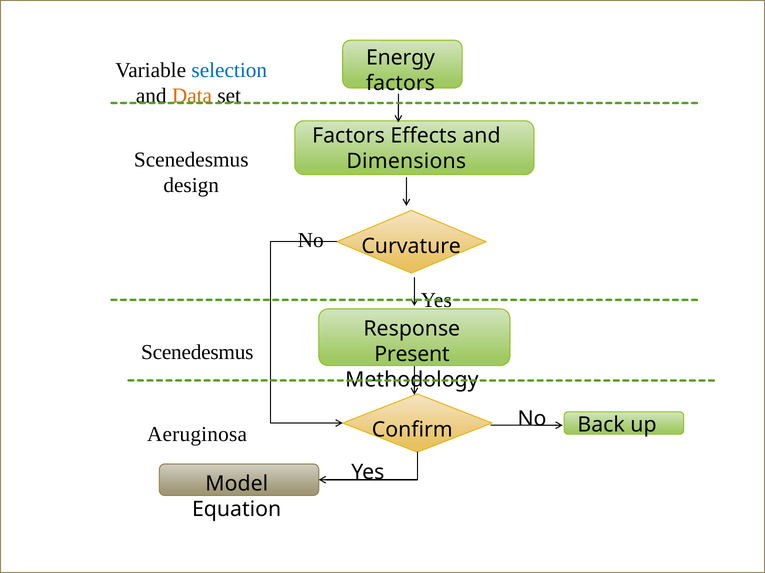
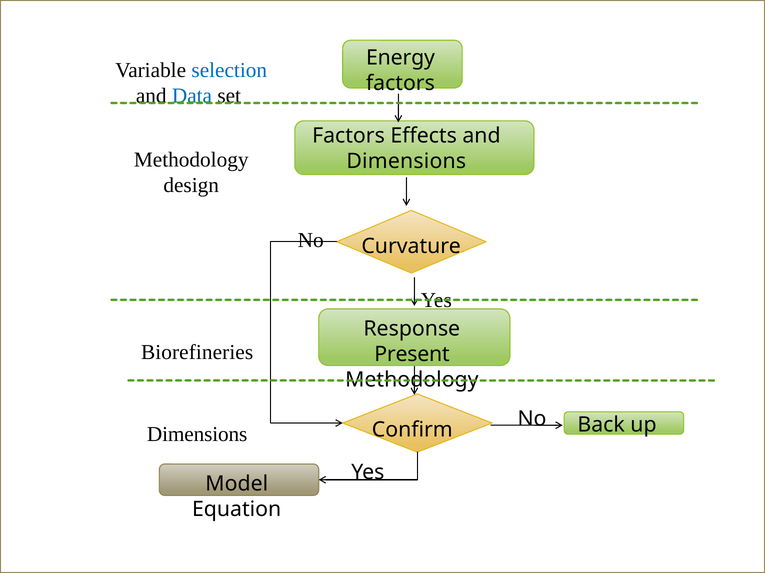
Data colour: orange -> blue
Scenedesmus at (191, 160): Scenedesmus -> Methodology
Scenedesmus at (197, 353): Scenedesmus -> Biorefineries
Aeruginosa at (197, 435): Aeruginosa -> Dimensions
